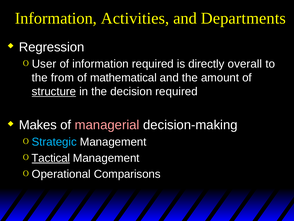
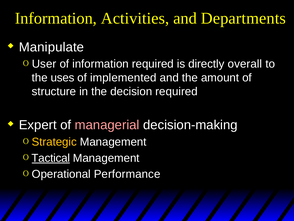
Regression: Regression -> Manipulate
from: from -> uses
mathematical: mathematical -> implemented
structure underline: present -> none
Makes: Makes -> Expert
Strategic colour: light blue -> yellow
Comparisons: Comparisons -> Performance
